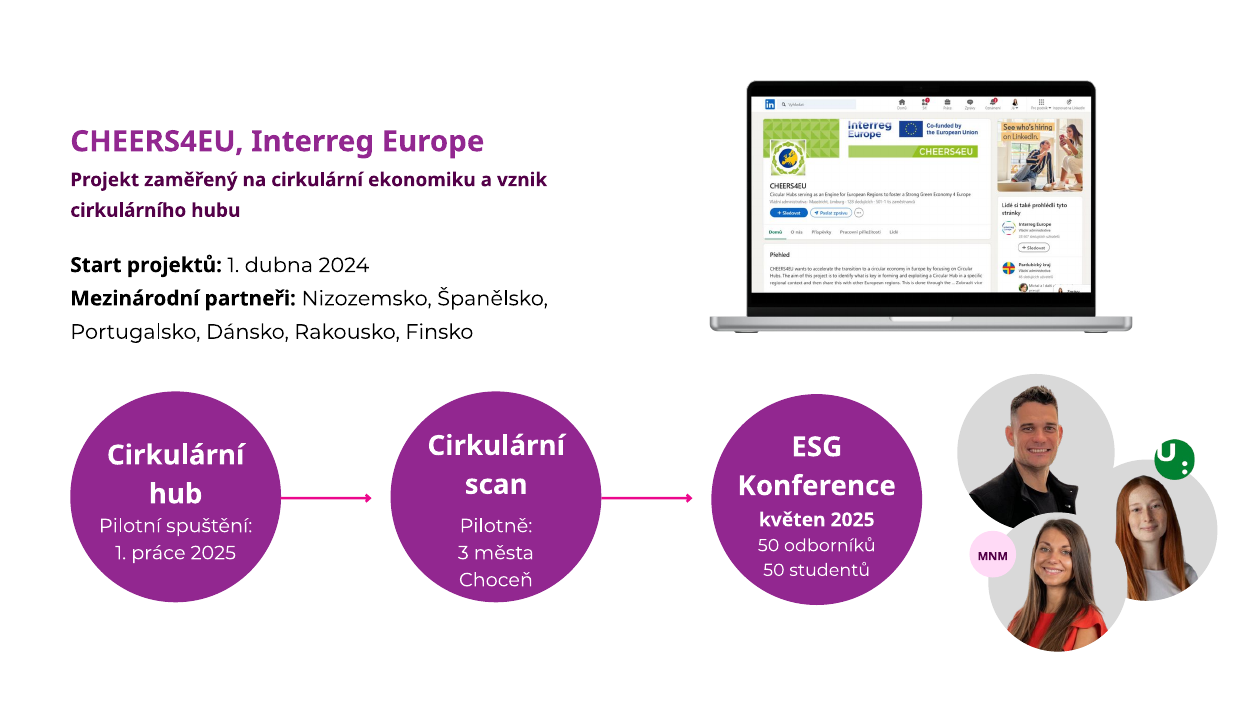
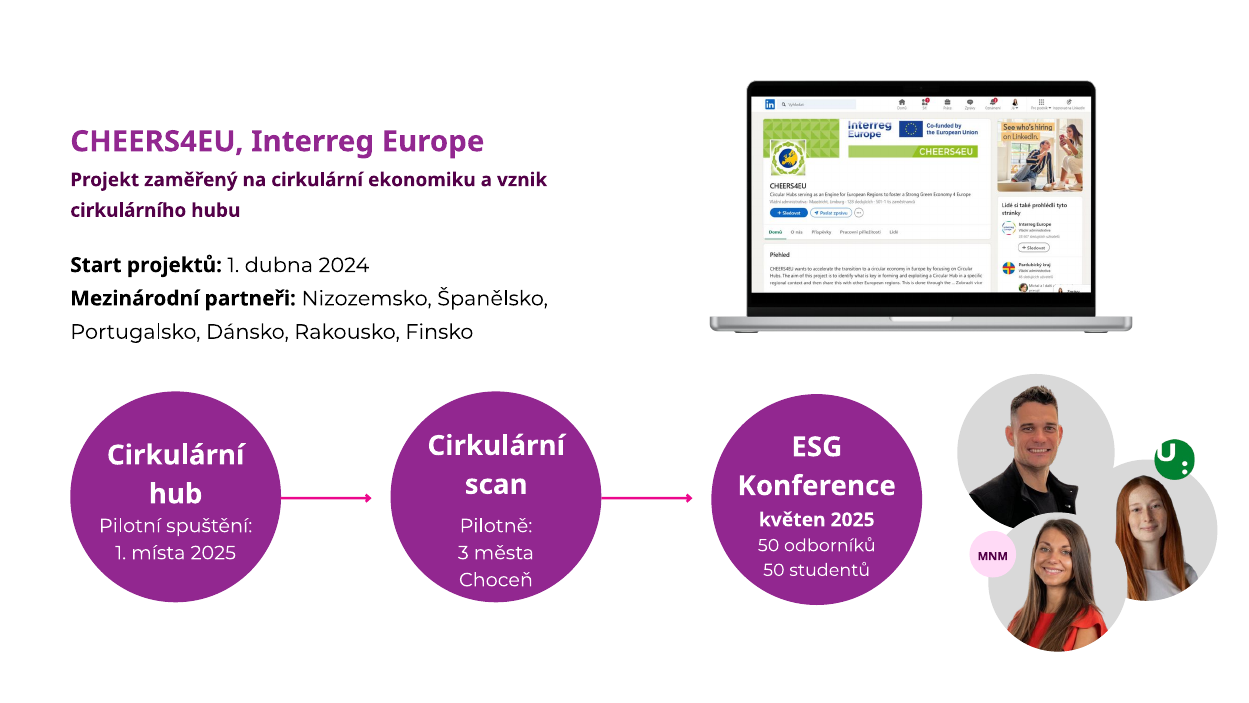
práce: práce -> místa
